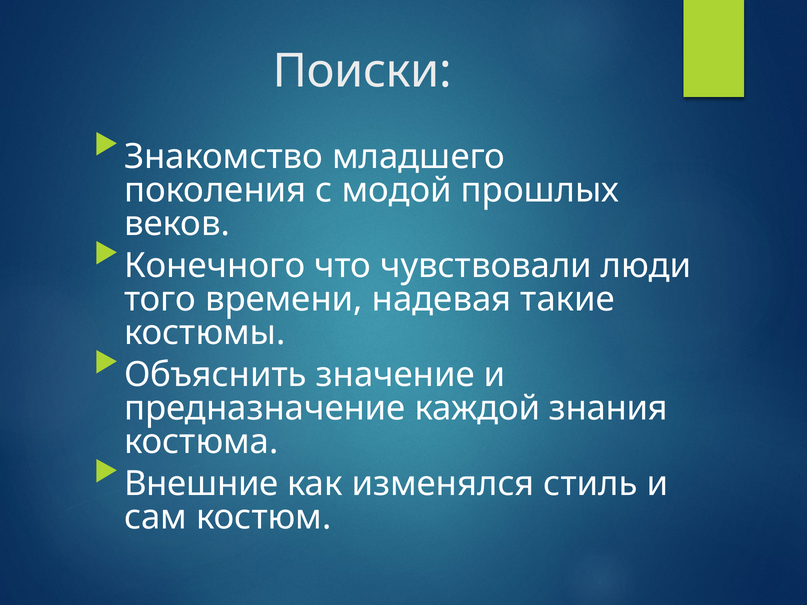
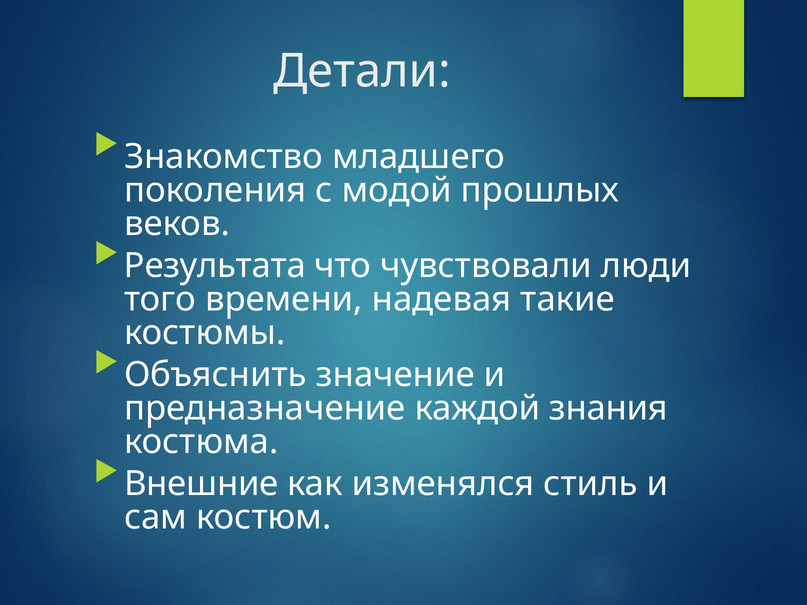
Поиски: Поиски -> Детали
Конечного: Конечного -> Результата
